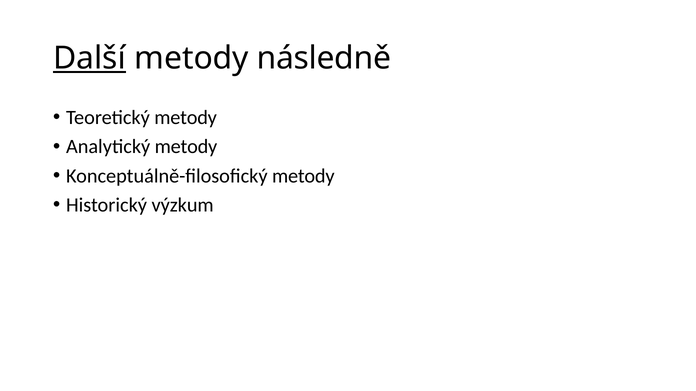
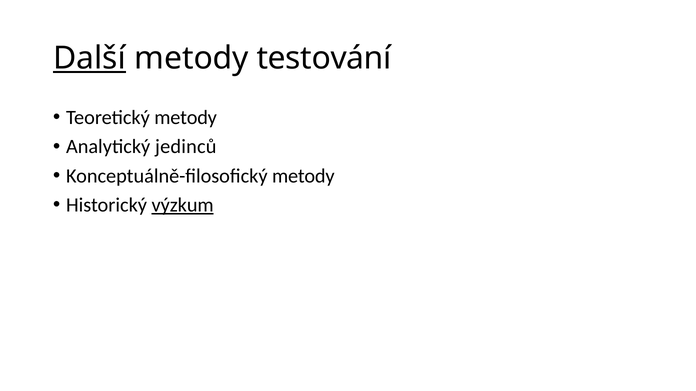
následně: následně -> testování
Analytický metody: metody -> jedinců
výzkum underline: none -> present
